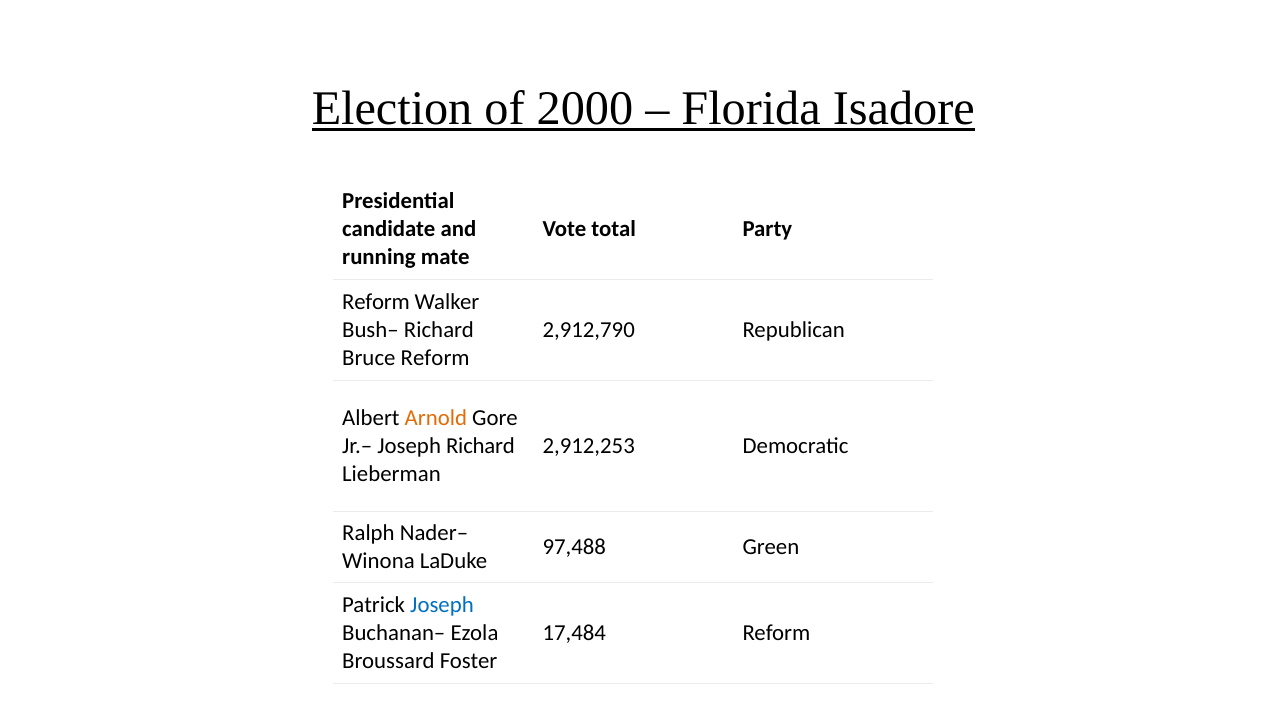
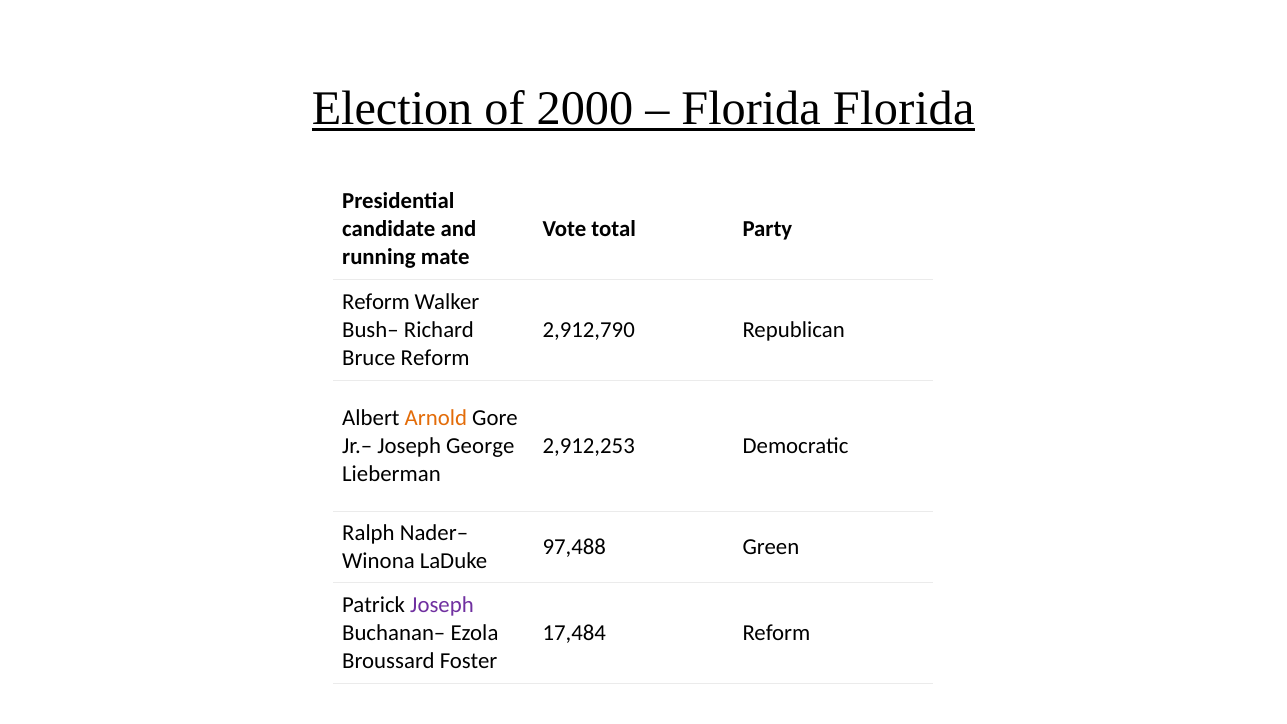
Florida Isadore: Isadore -> Florida
Joseph Richard: Richard -> George
Joseph at (442, 605) colour: blue -> purple
